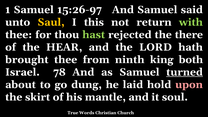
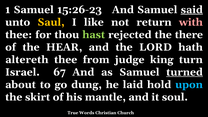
15:26-97: 15:26-97 -> 15:26-23
said underline: none -> present
this: this -> like
with colour: light green -> pink
brought: brought -> altereth
ninth: ninth -> judge
both: both -> turn
78: 78 -> 67
upon colour: pink -> light blue
